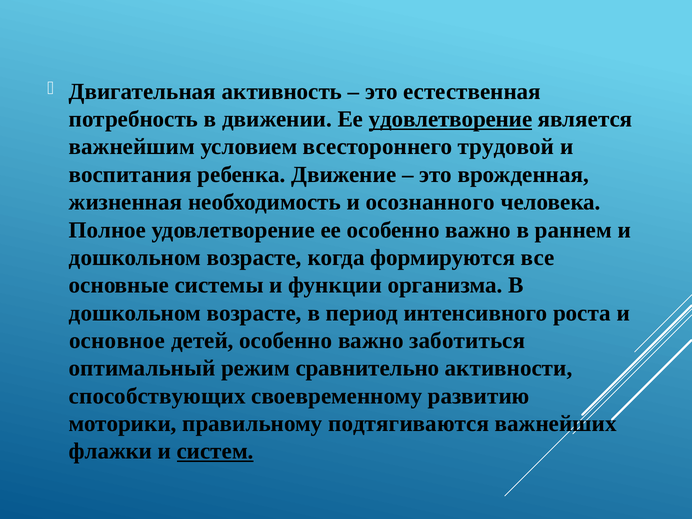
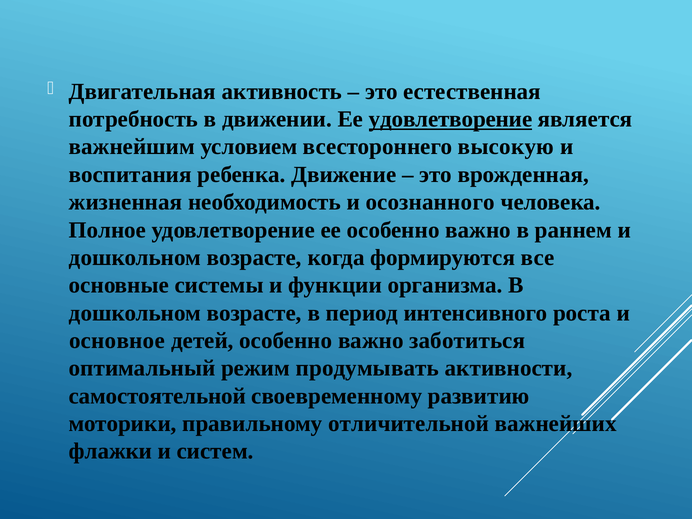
трудовой: трудовой -> высокую
сравнительно: сравнительно -> продумывать
способствующих: способствующих -> самостоятельной
подтягиваются: подтягиваются -> отличительной
систем underline: present -> none
